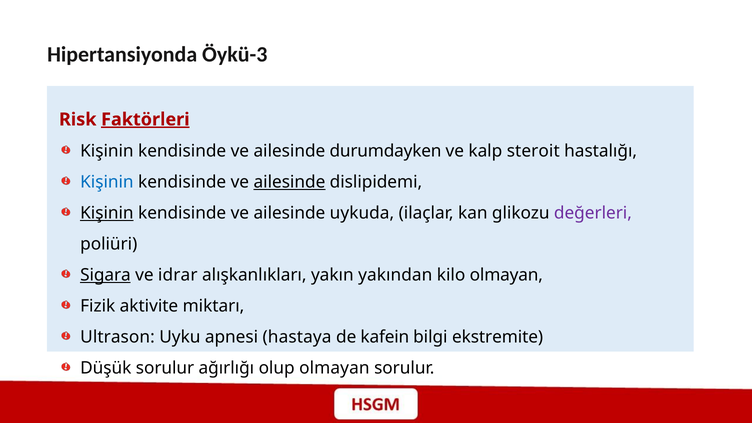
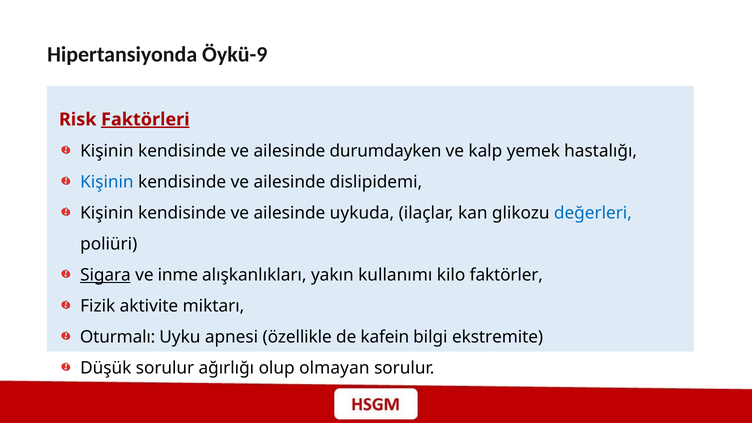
Öykü-3: Öykü-3 -> Öykü-9
steroit: steroit -> yemek
ailesinde at (289, 182) underline: present -> none
Kişinin at (107, 213) underline: present -> none
değerleri colour: purple -> blue
idrar: idrar -> inme
yakından: yakından -> kullanımı
kilo olmayan: olmayan -> faktörler
Ultrason: Ultrason -> Oturmalı
hastaya: hastaya -> özellikle
